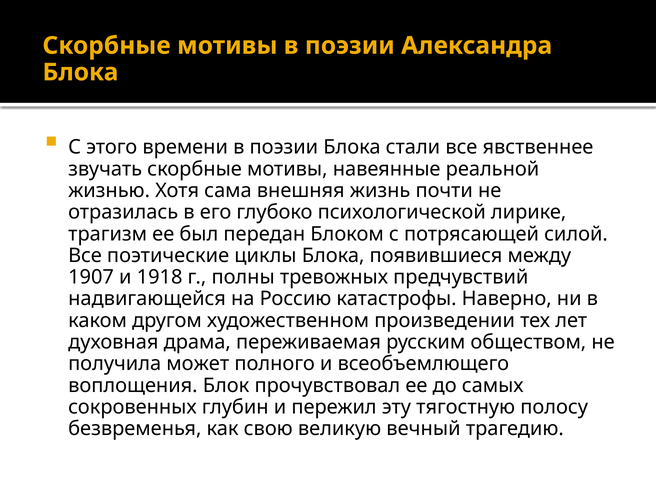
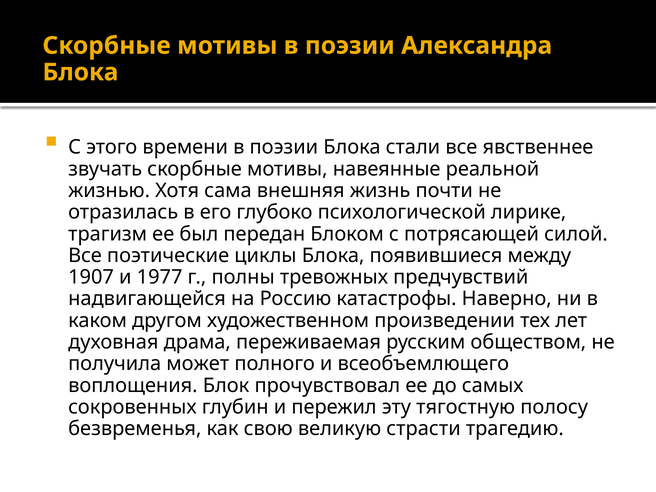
1918: 1918 -> 1977
вечный: вечный -> страсти
